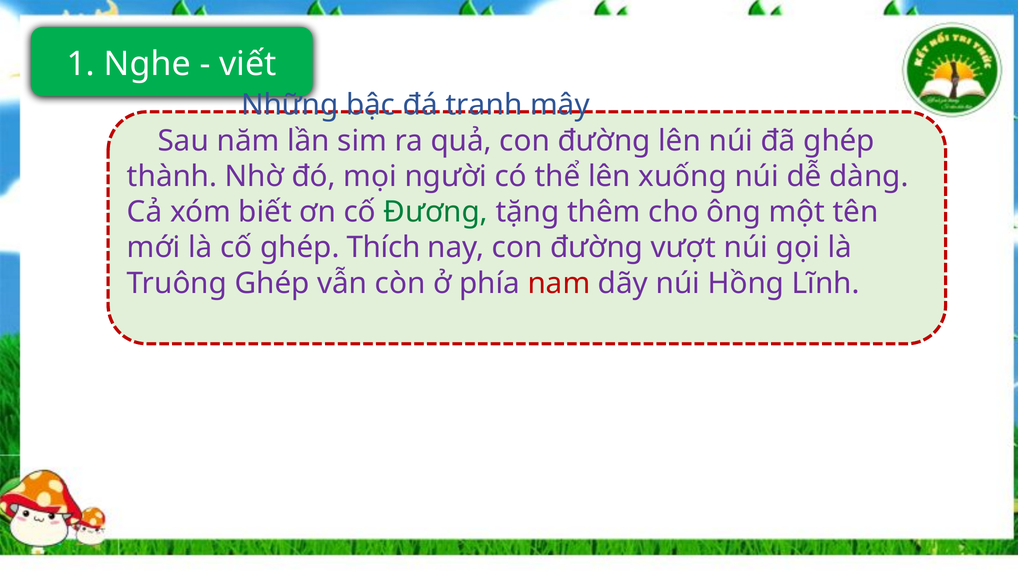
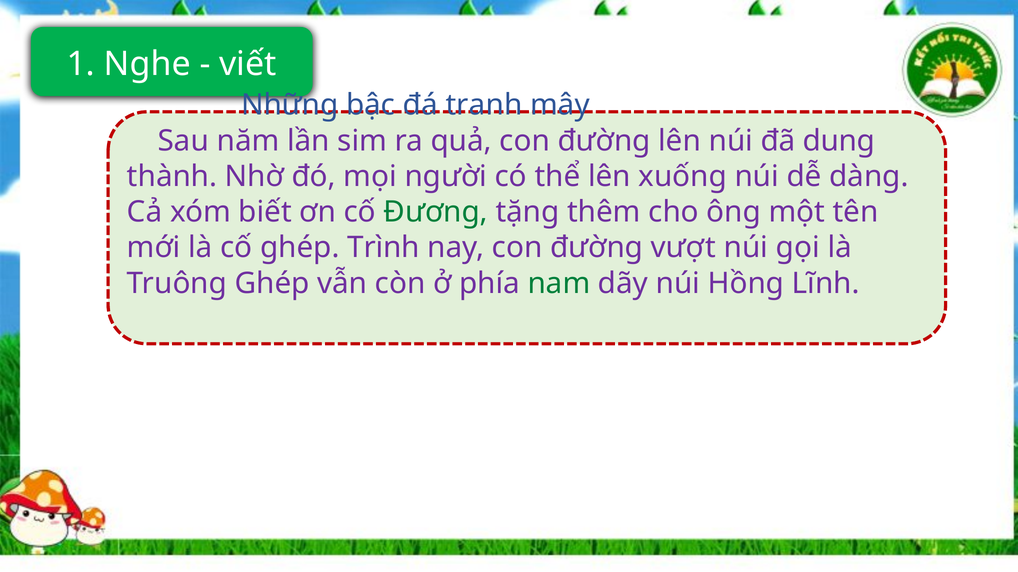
đã ghép: ghép -> dung
Thích: Thích -> Trình
nam colour: red -> green
